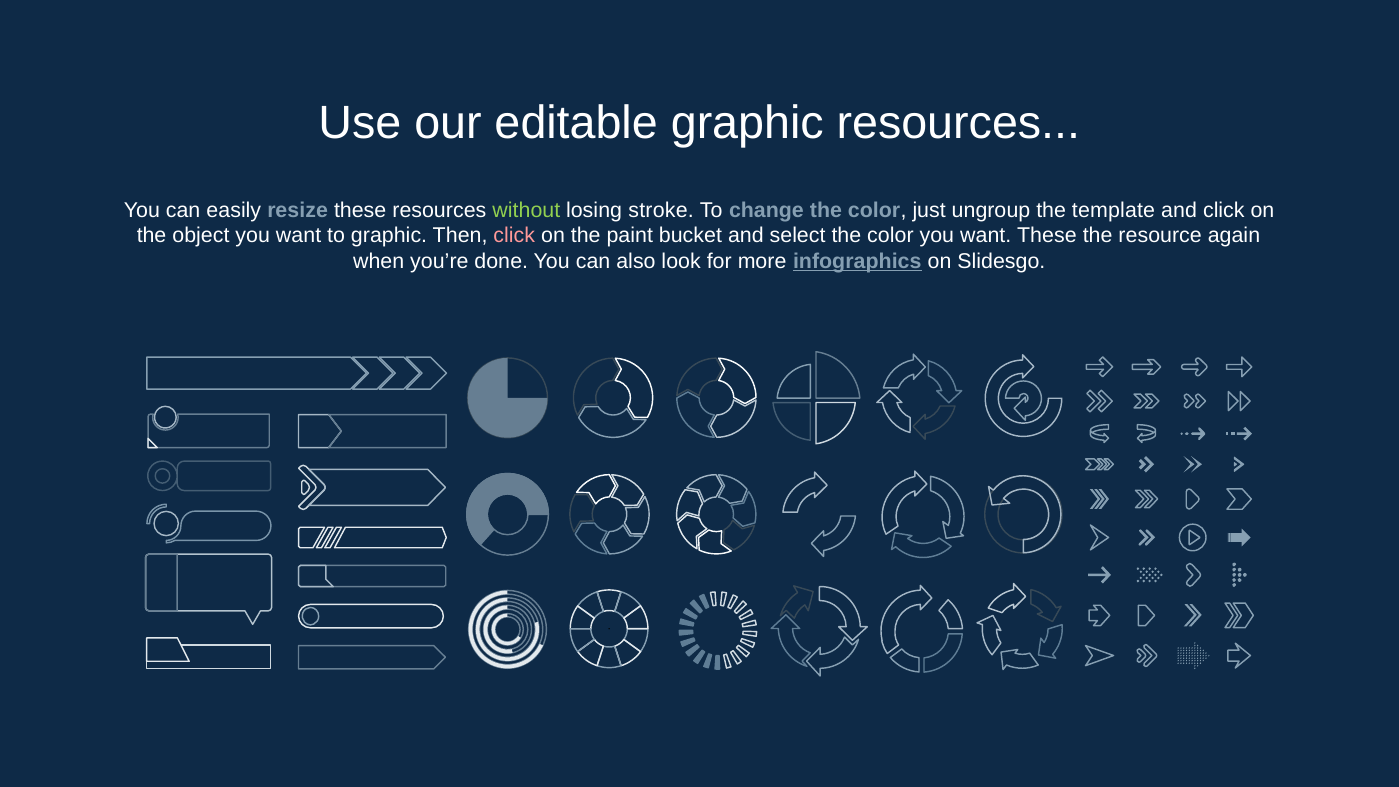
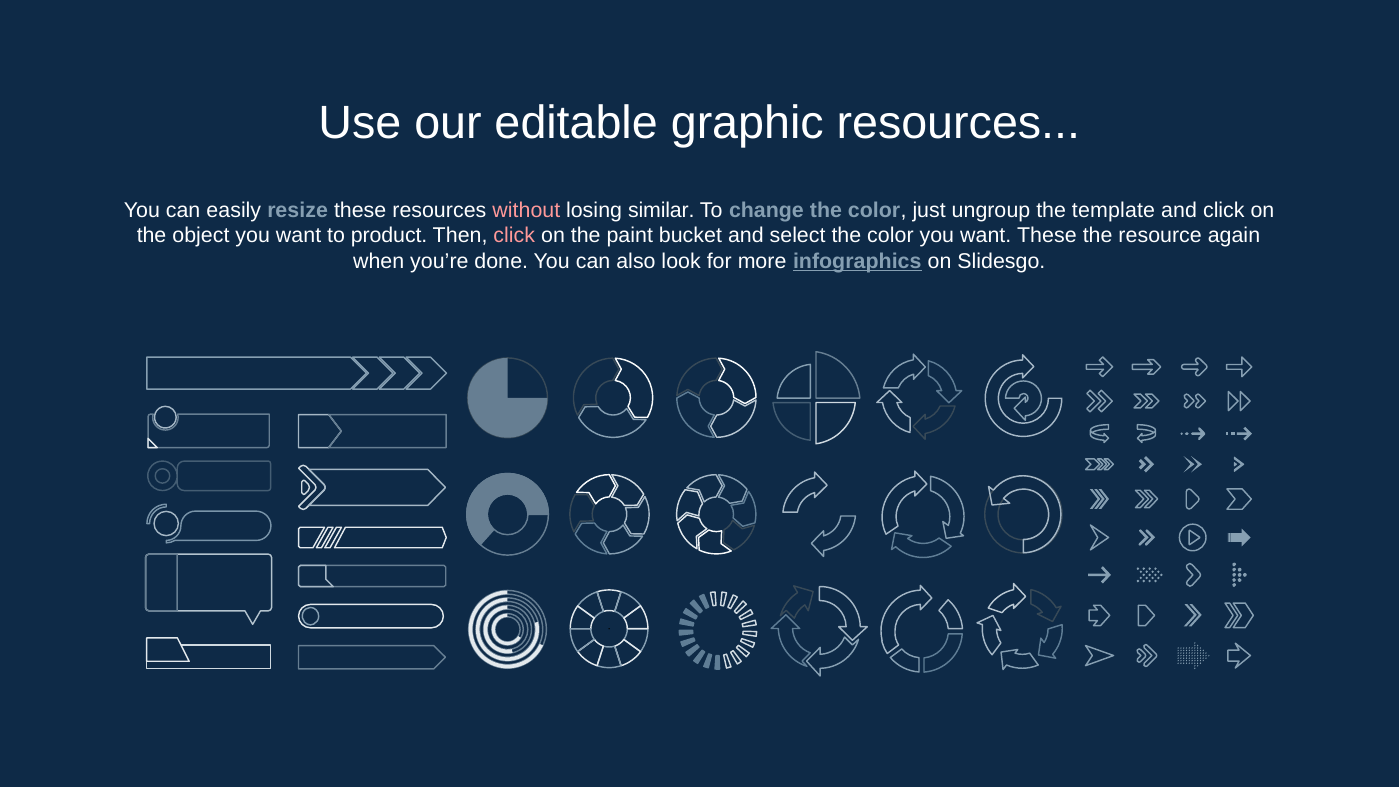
without colour: light green -> pink
stroke: stroke -> similar
to graphic: graphic -> product
